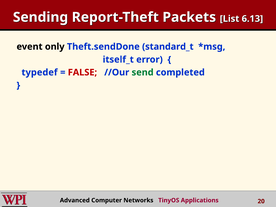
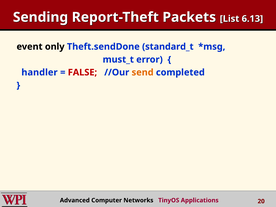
itself_t: itself_t -> must_t
typedef: typedef -> handler
send colour: green -> orange
